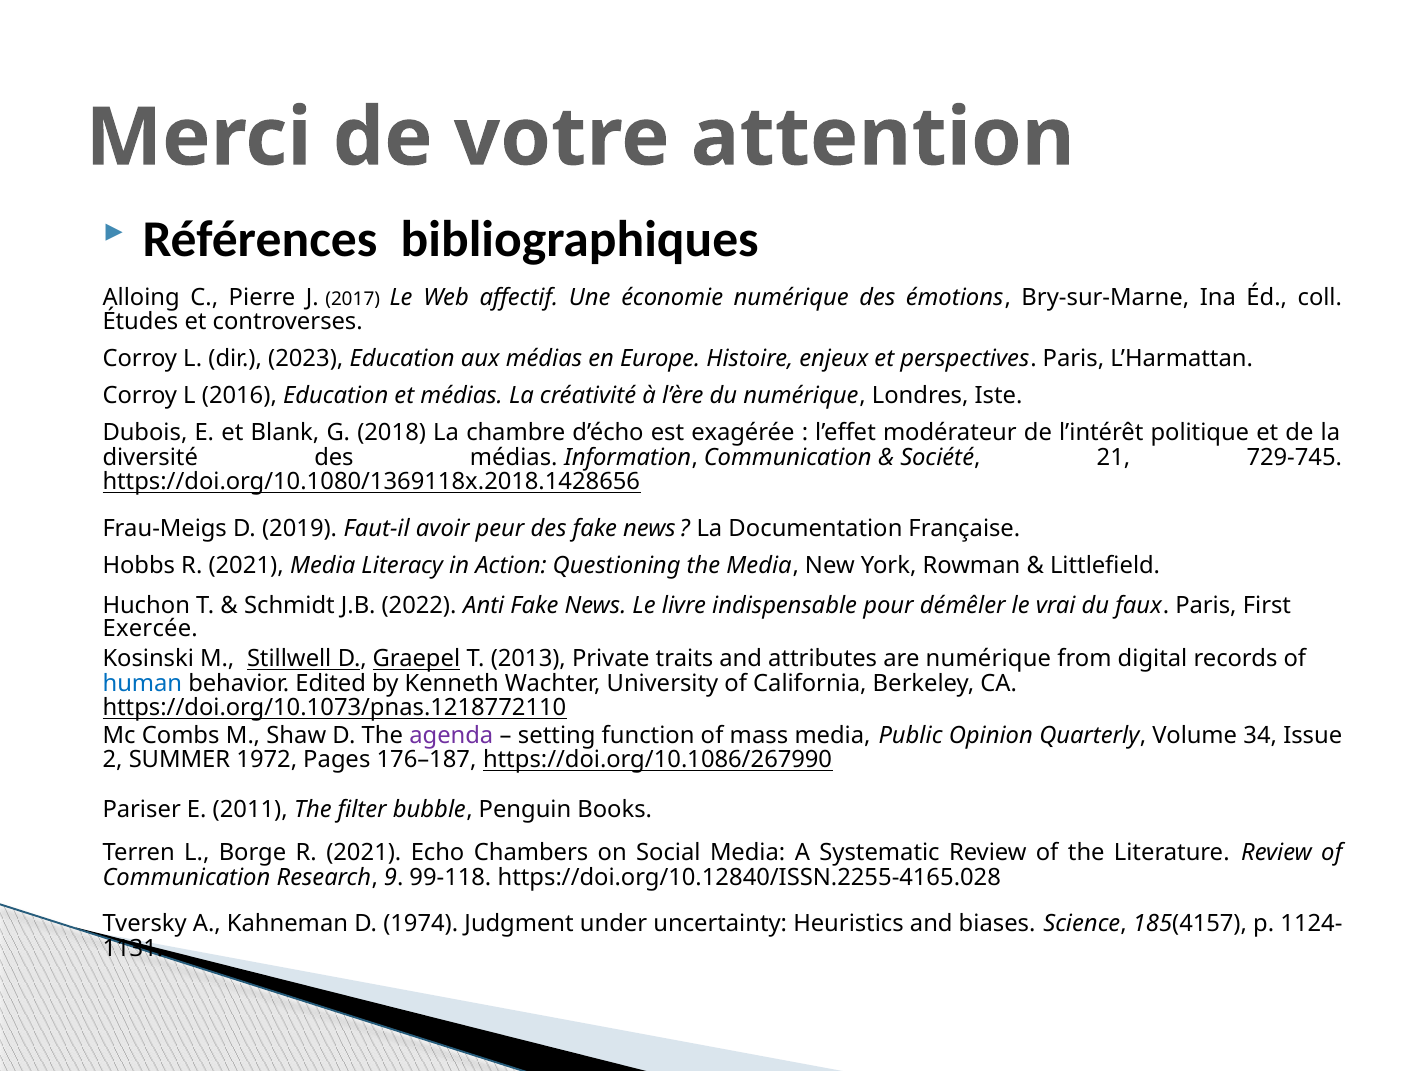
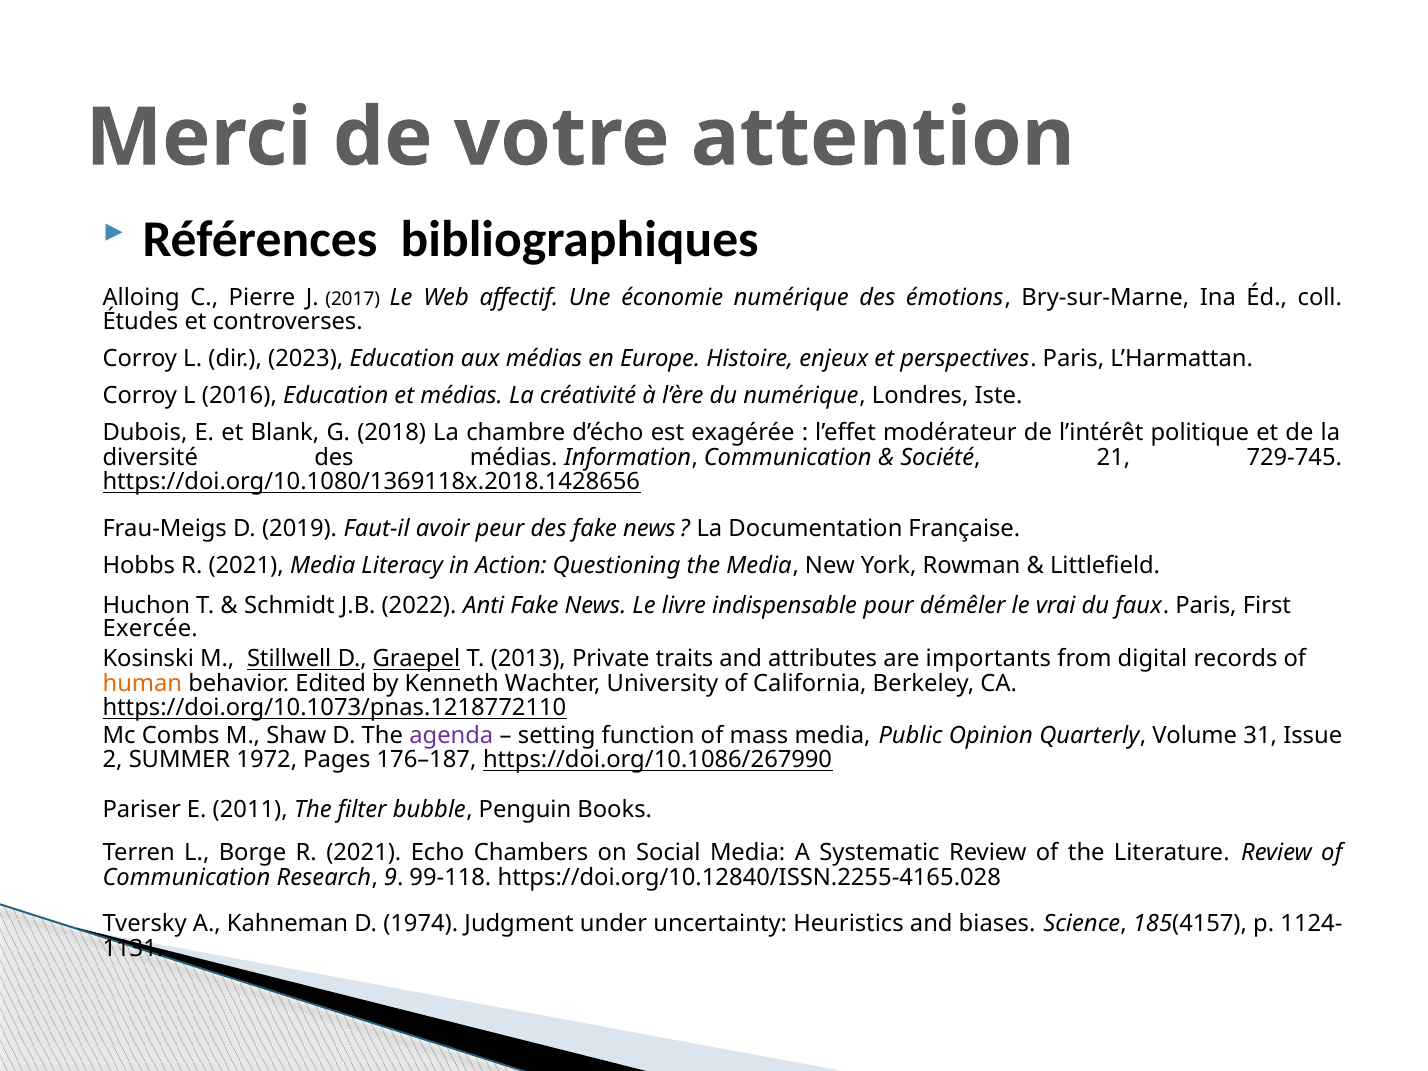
are numérique: numérique -> importants
human colour: blue -> orange
34: 34 -> 31
